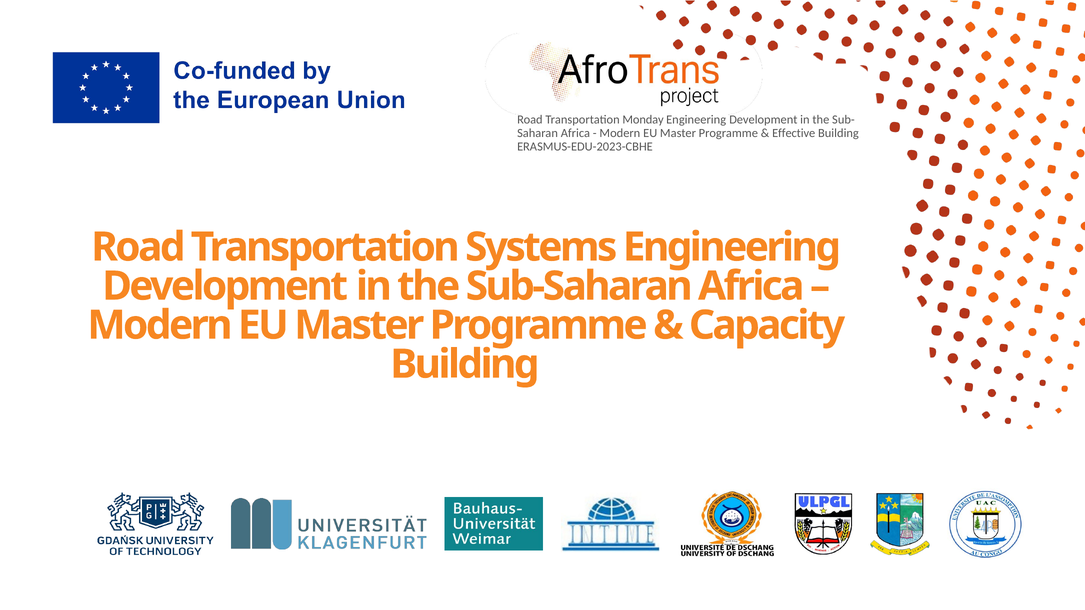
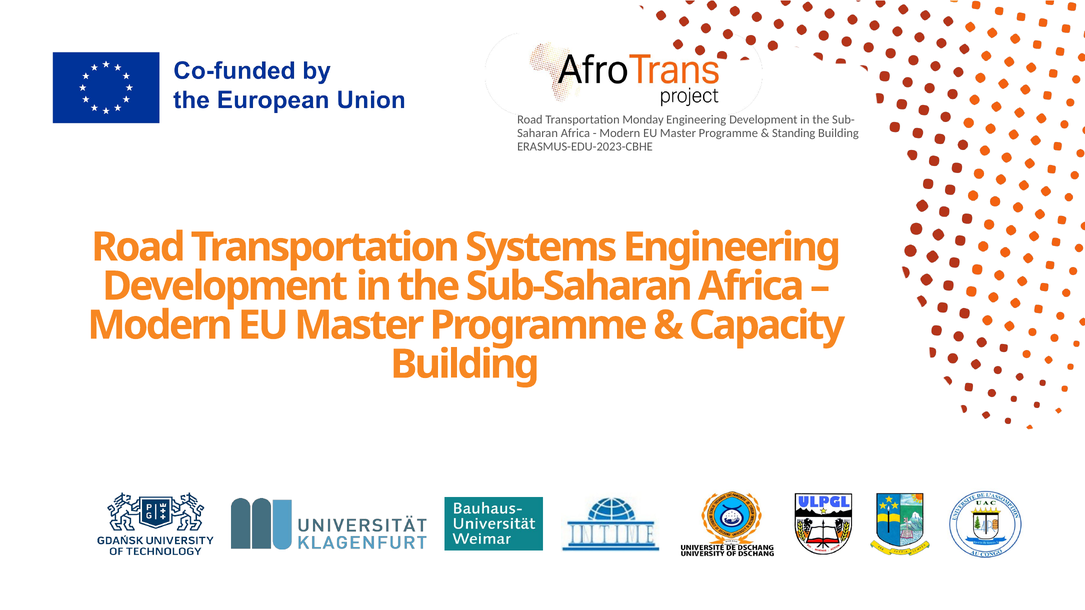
Effective: Effective -> Standing
